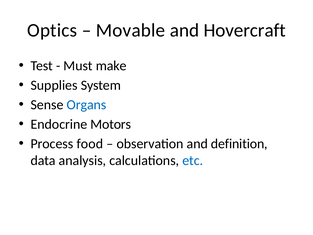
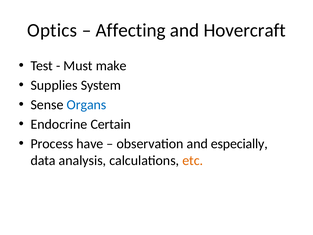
Movable: Movable -> Affecting
Motors: Motors -> Certain
food: food -> have
definition: definition -> especially
etc colour: blue -> orange
